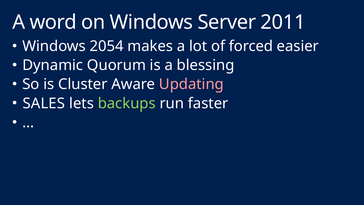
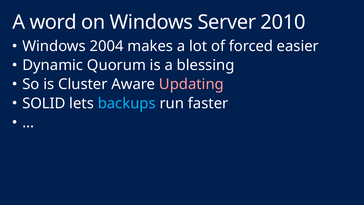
2011: 2011 -> 2010
2054: 2054 -> 2004
SALES: SALES -> SOLID
backups colour: light green -> light blue
